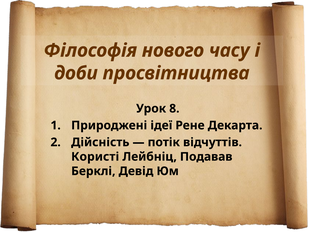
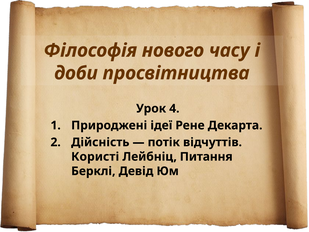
8: 8 -> 4
Подавав: Подавав -> Питання
